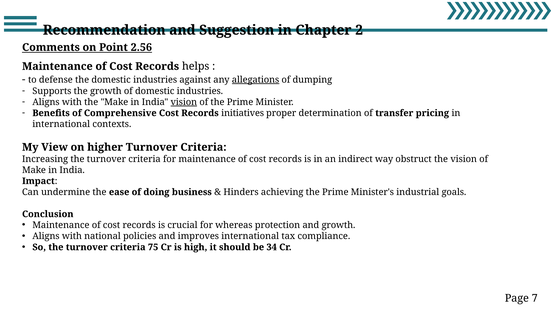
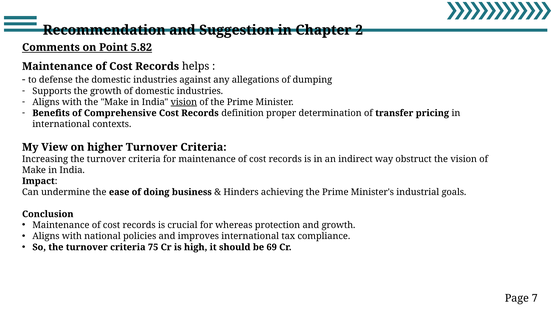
2.56: 2.56 -> 5.82
allegations underline: present -> none
initiatives: initiatives -> definition
34: 34 -> 69
